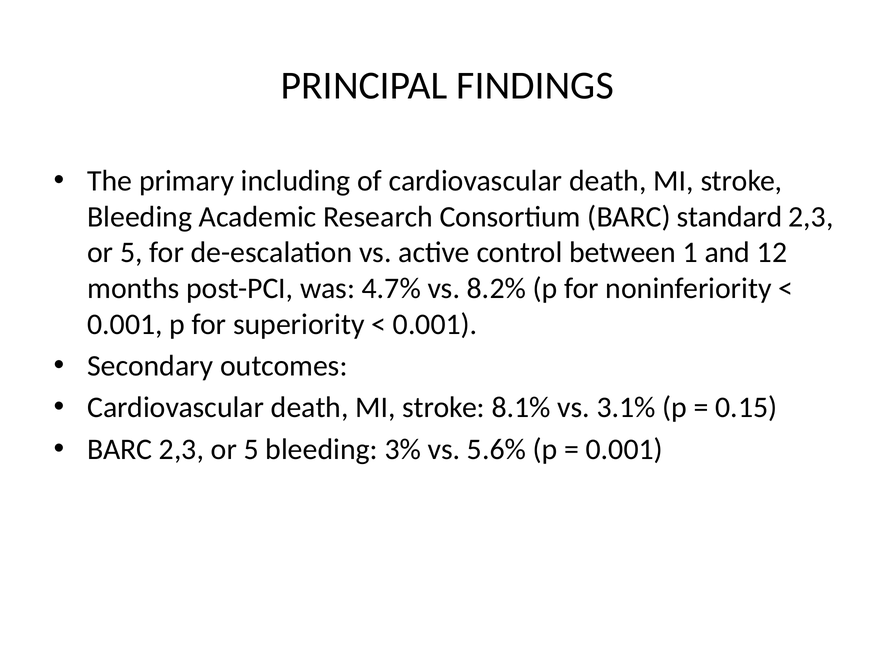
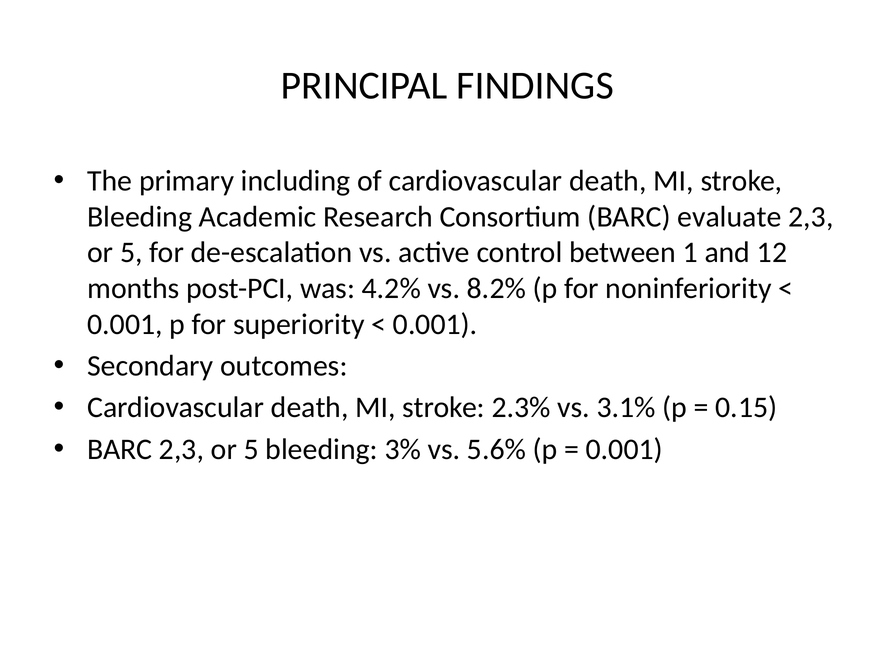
standard: standard -> evaluate
4.7%: 4.7% -> 4.2%
8.1%: 8.1% -> 2.3%
